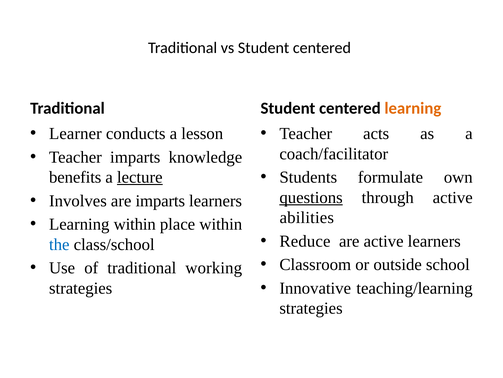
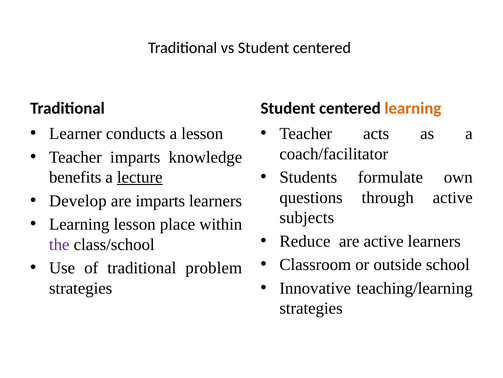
questions underline: present -> none
Involves: Involves -> Develop
abilities: abilities -> subjects
Learning within: within -> lesson
the colour: blue -> purple
working: working -> problem
